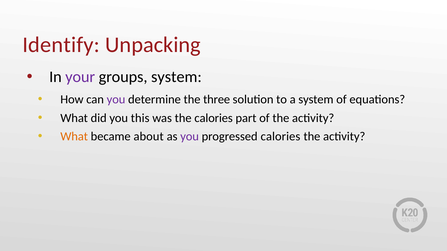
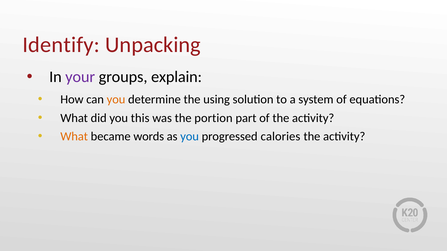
groups system: system -> explain
you at (116, 100) colour: purple -> orange
three: three -> using
the calories: calories -> portion
about: about -> words
you at (190, 137) colour: purple -> blue
